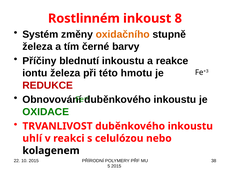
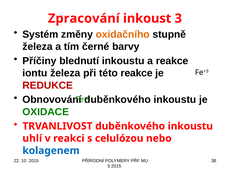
Rostlinném: Rostlinném -> Zpracování
8: 8 -> 3
této hmotu: hmotu -> reakce
kolagenem colour: black -> blue
